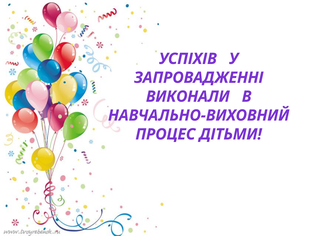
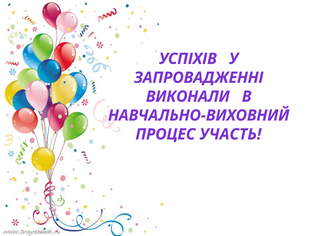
ДІТЬМИ: ДІТЬМИ -> УЧАСТЬ
